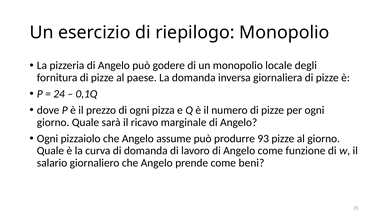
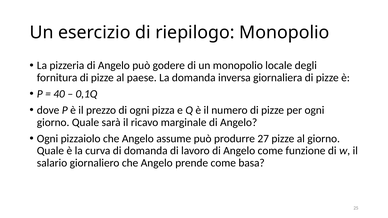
24: 24 -> 40
93: 93 -> 27
beni: beni -> basa
